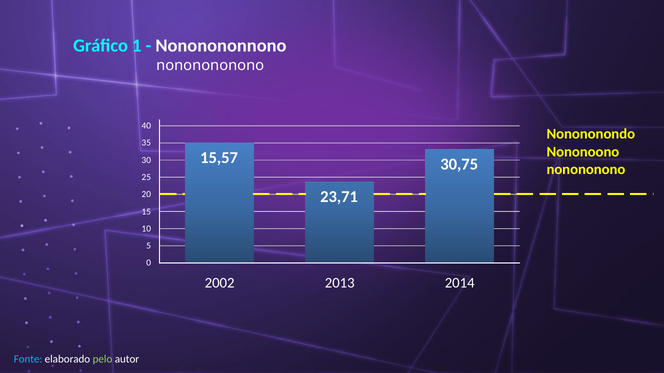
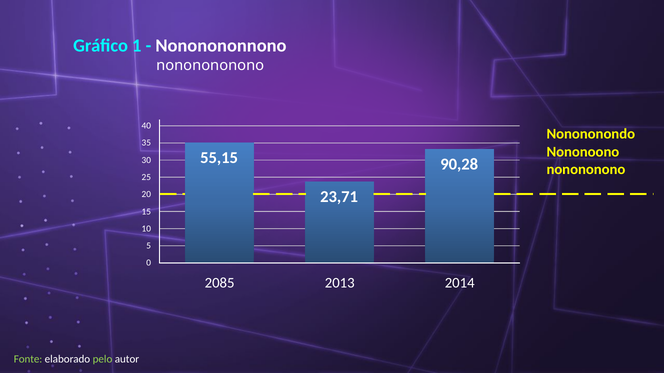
15,57: 15,57 -> 55,15
30,75: 30,75 -> 90,28
2002: 2002 -> 2085
Fonte colour: light blue -> light green
